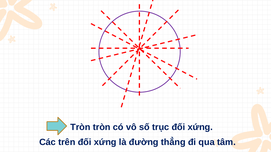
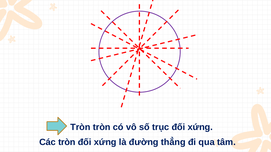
Các trên: trên -> tròn
